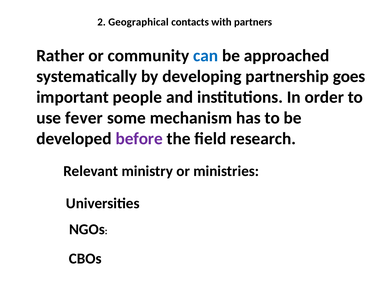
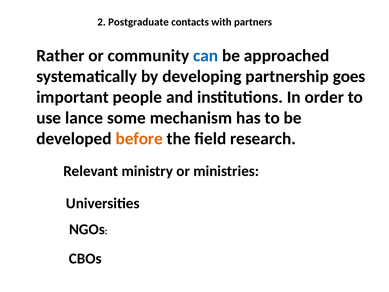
Geographical: Geographical -> Postgraduate
fever: fever -> lance
before colour: purple -> orange
